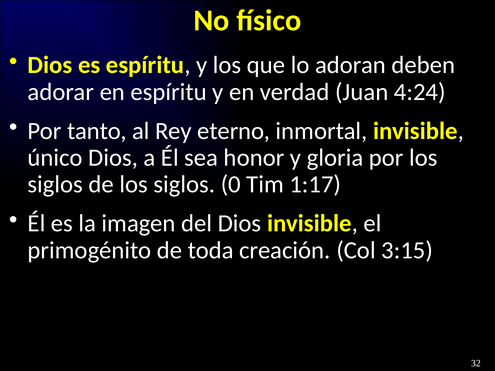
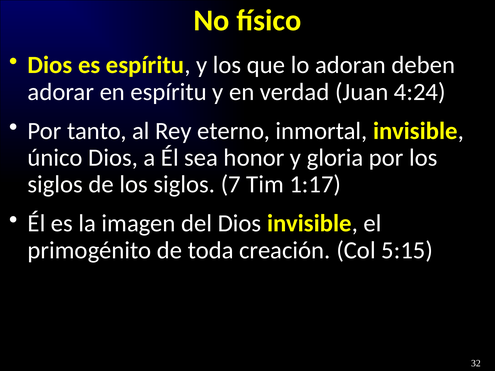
0: 0 -> 7
3:15: 3:15 -> 5:15
